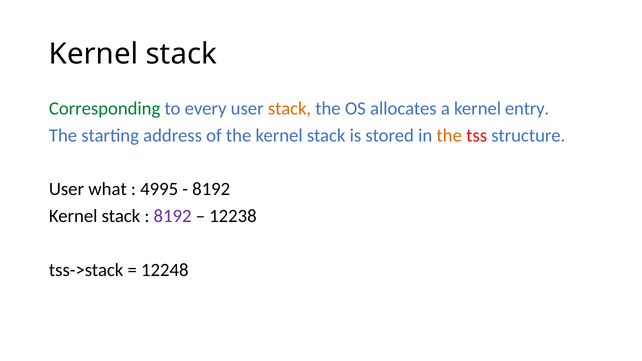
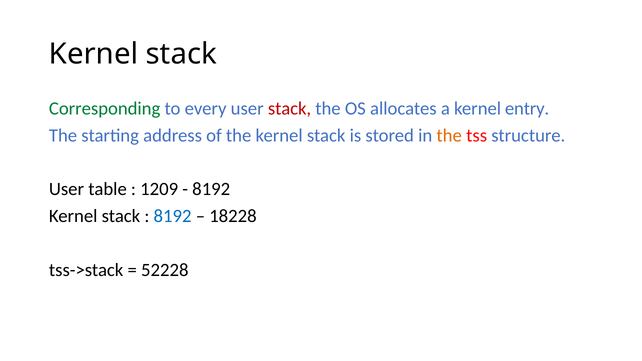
stack at (290, 109) colour: orange -> red
what: what -> table
4995: 4995 -> 1209
8192 at (173, 216) colour: purple -> blue
12238: 12238 -> 18228
12248: 12248 -> 52228
